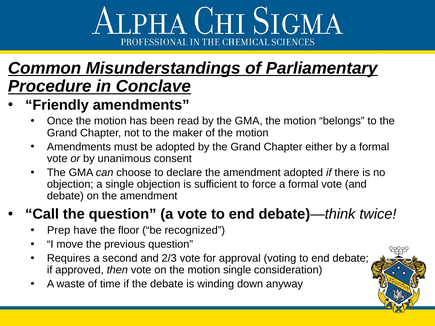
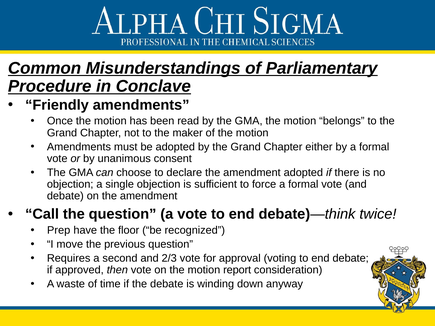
motion single: single -> report
